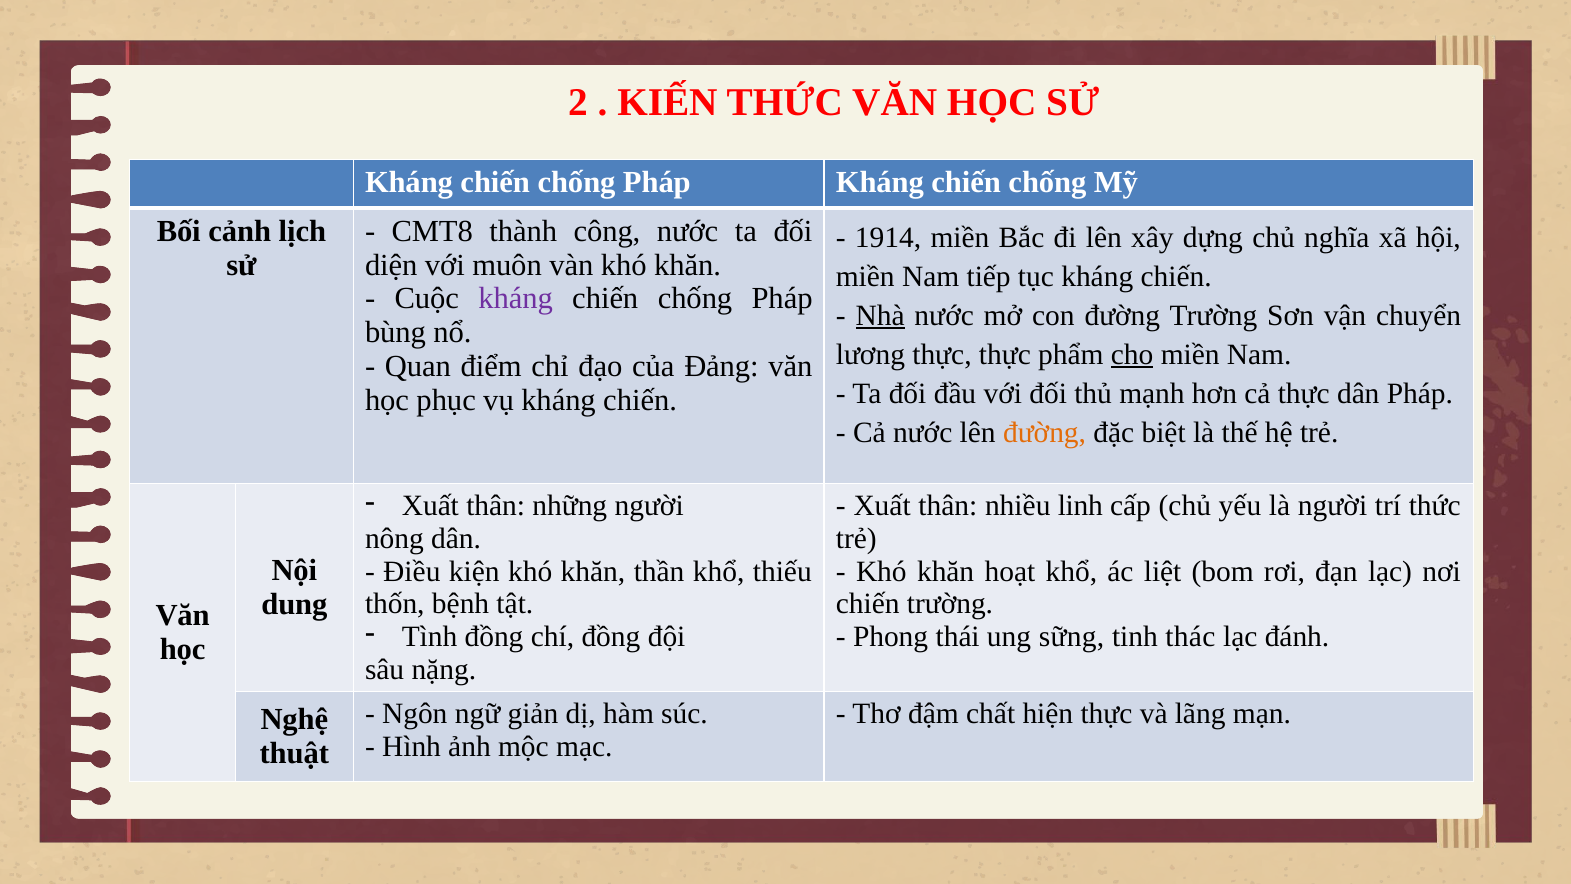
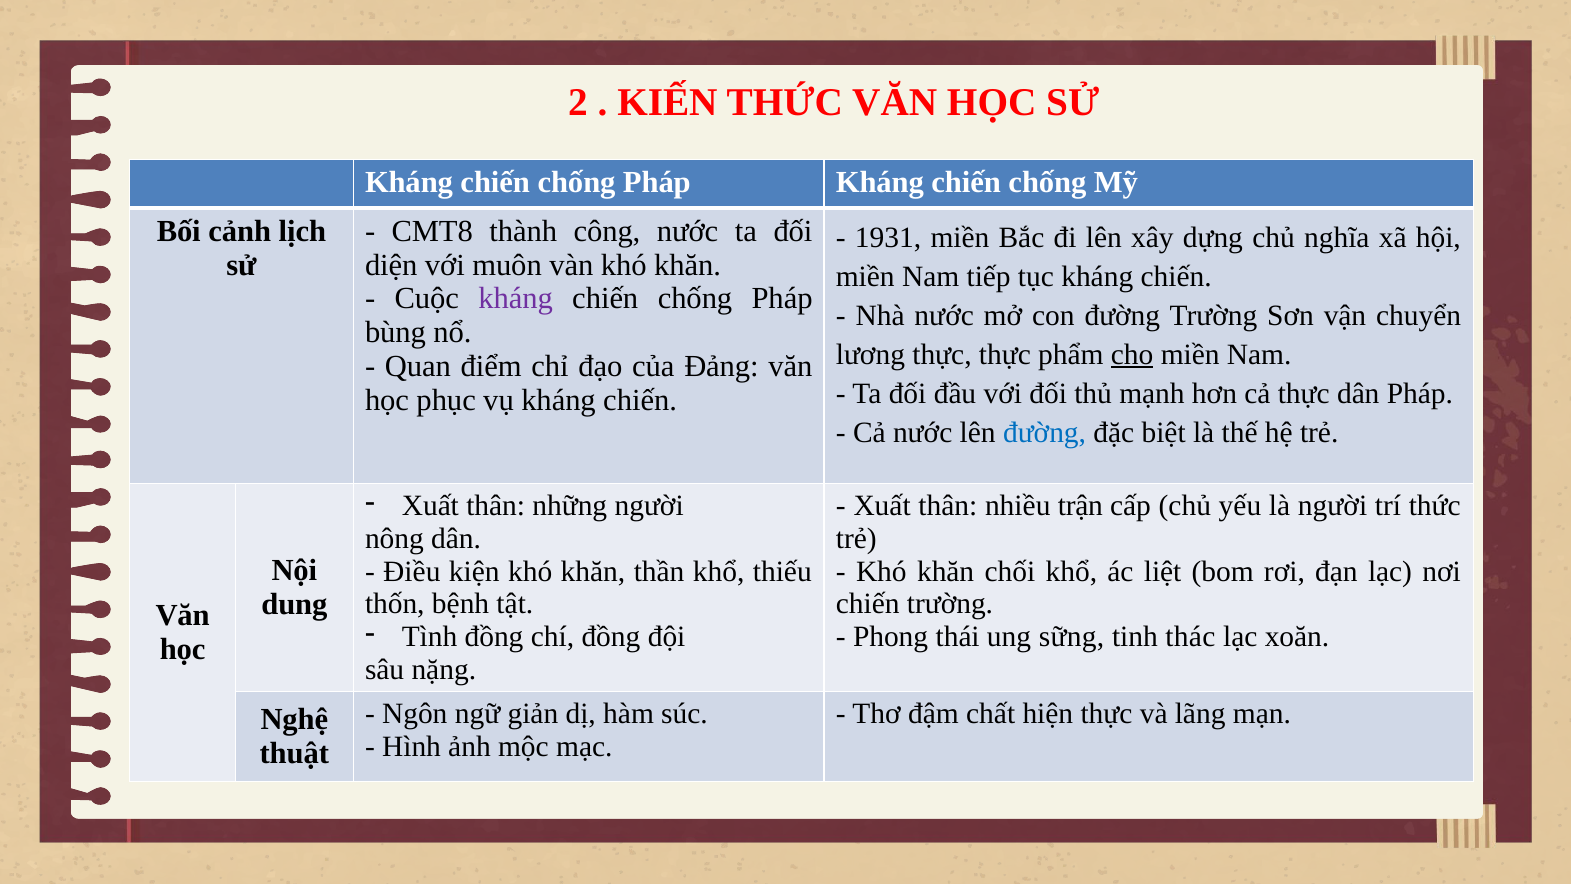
1914: 1914 -> 1931
Nhà underline: present -> none
đường at (1045, 433) colour: orange -> blue
linh: linh -> trận
hoạt: hoạt -> chối
đánh: đánh -> xoăn
